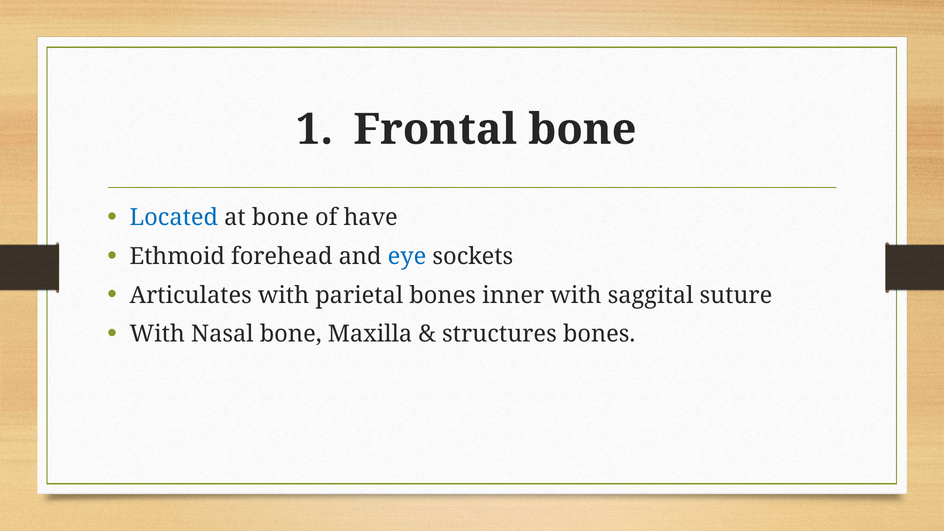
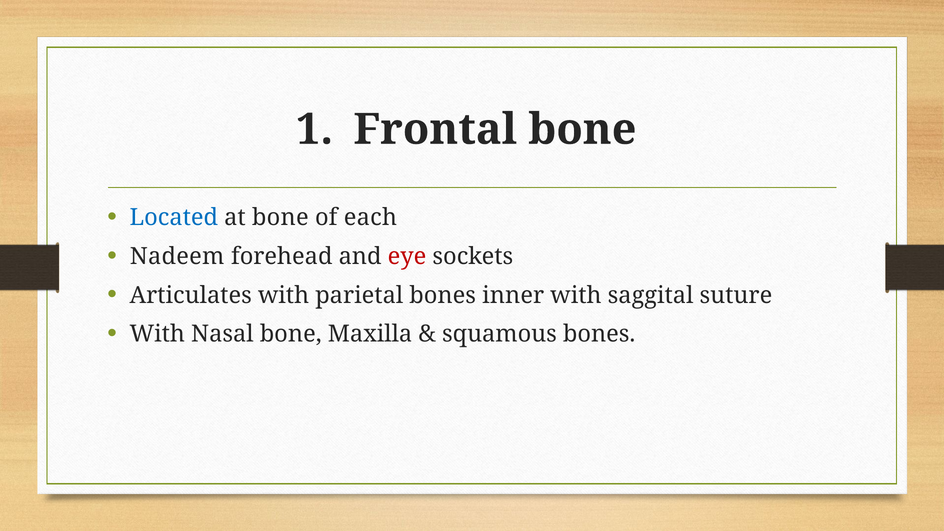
have: have -> each
Ethmoid: Ethmoid -> Nadeem
eye colour: blue -> red
structures: structures -> squamous
